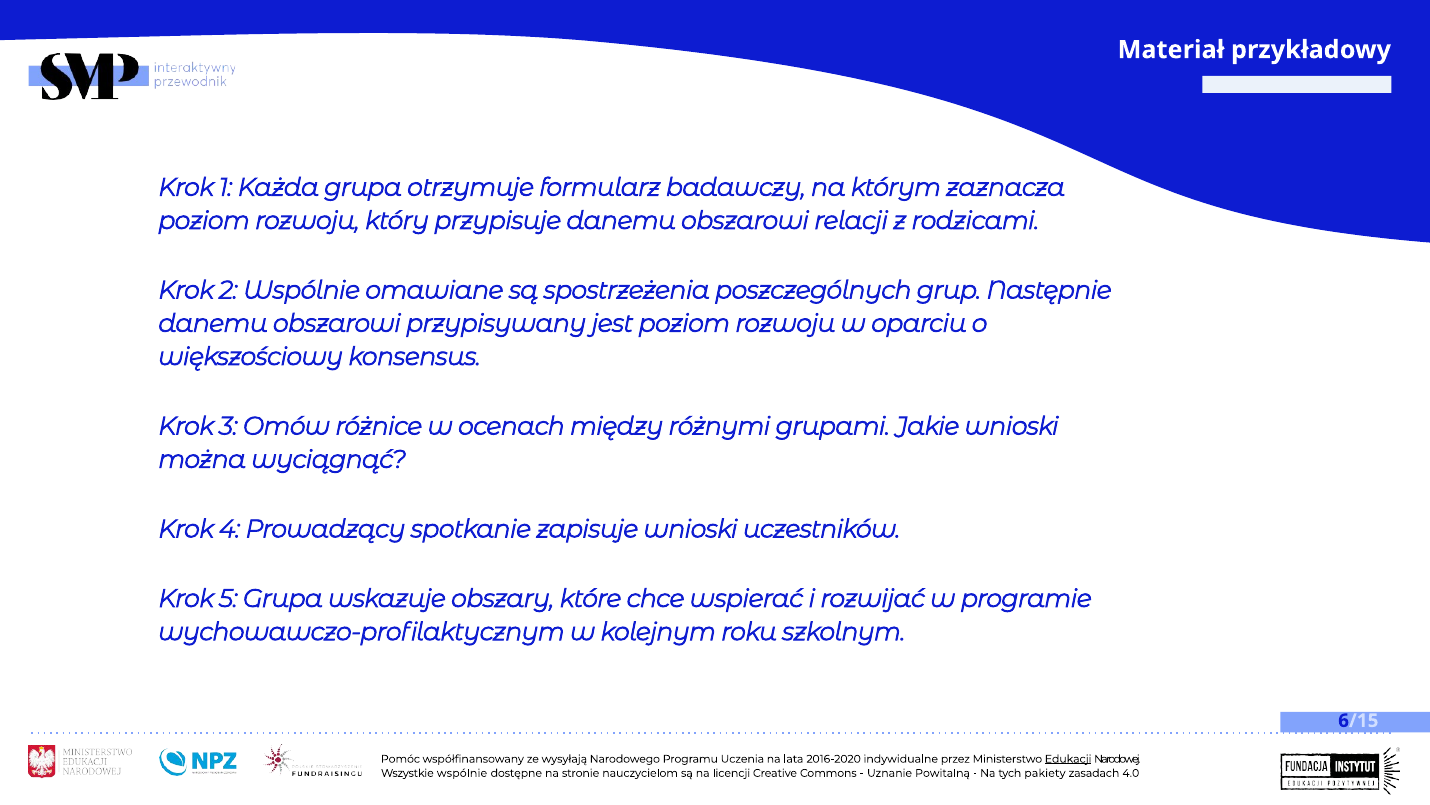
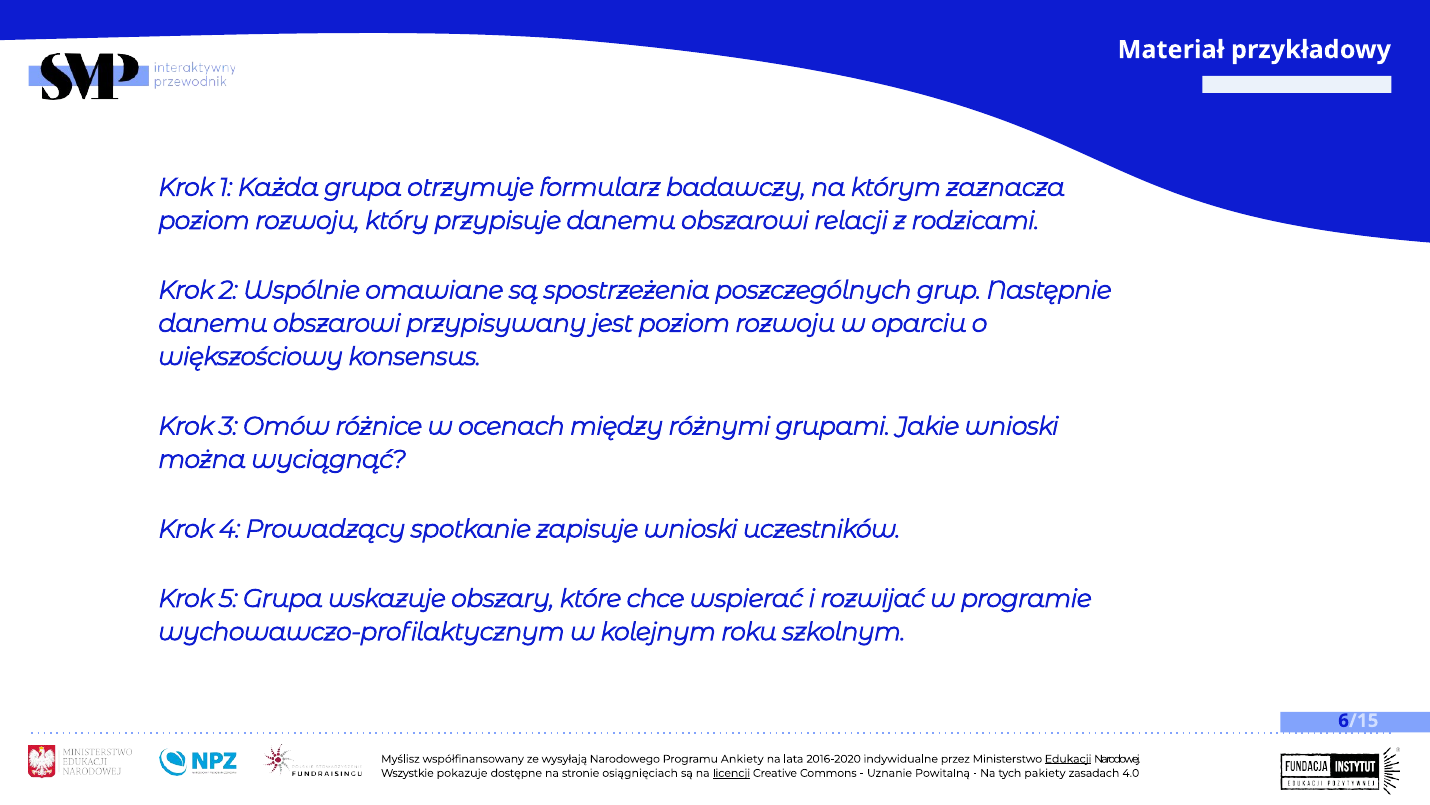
Pomóc: Pomóc -> Myślisz
Uczenia: Uczenia -> Ankiety
Wszystkie wspólnie: wspólnie -> pokazuje
nauczycielom: nauczycielom -> osiągnięciach
licencji underline: none -> present
